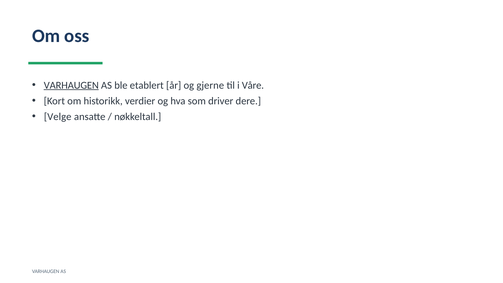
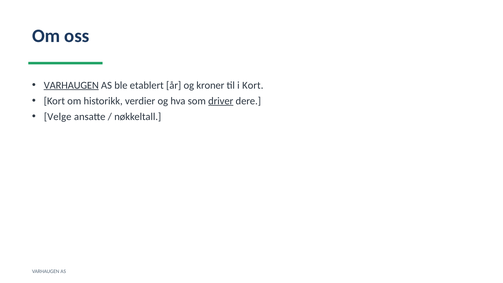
gjerne: gjerne -> kroner
i Våre: Våre -> Kort
driver underline: none -> present
